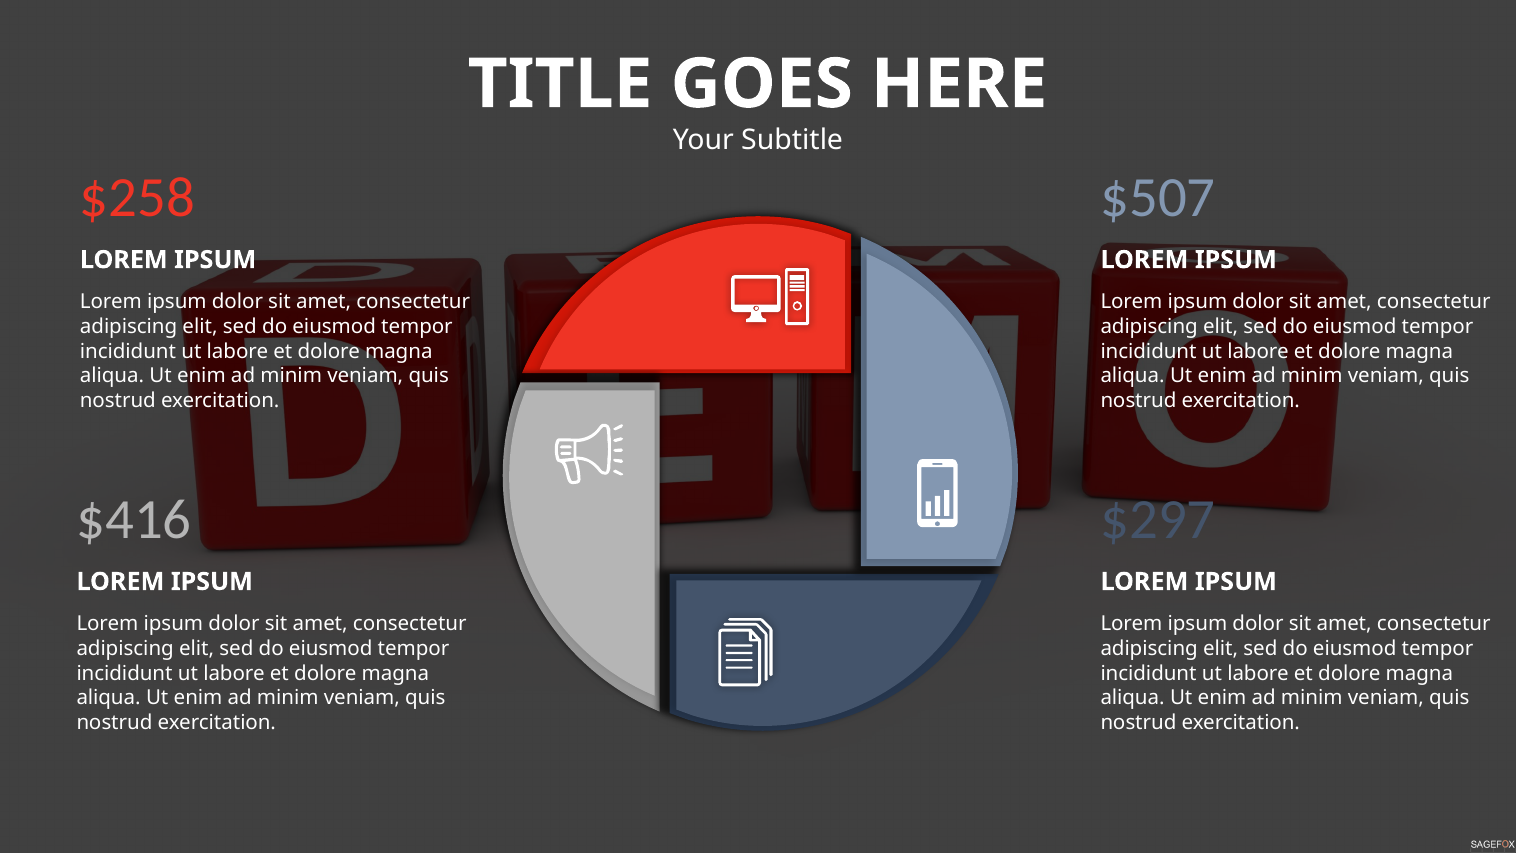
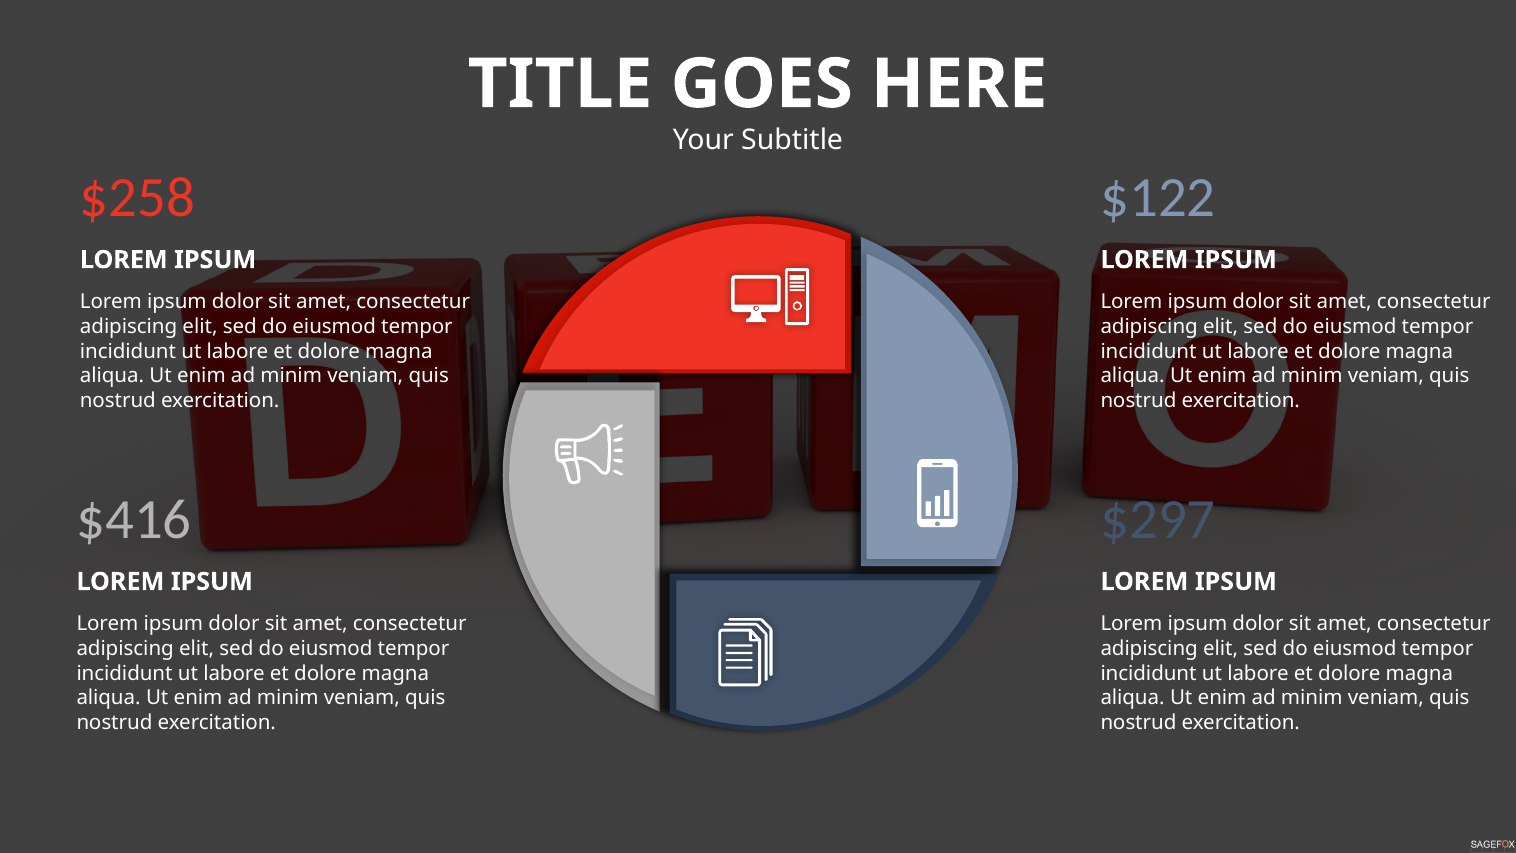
$507: $507 -> $122
